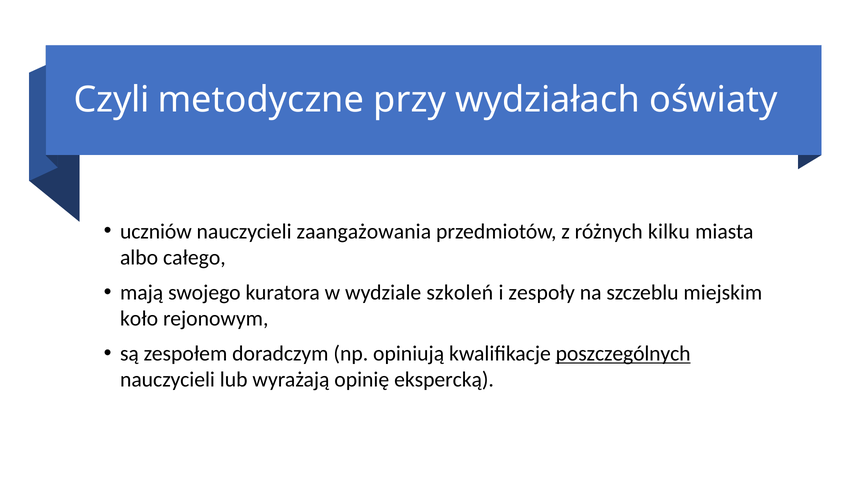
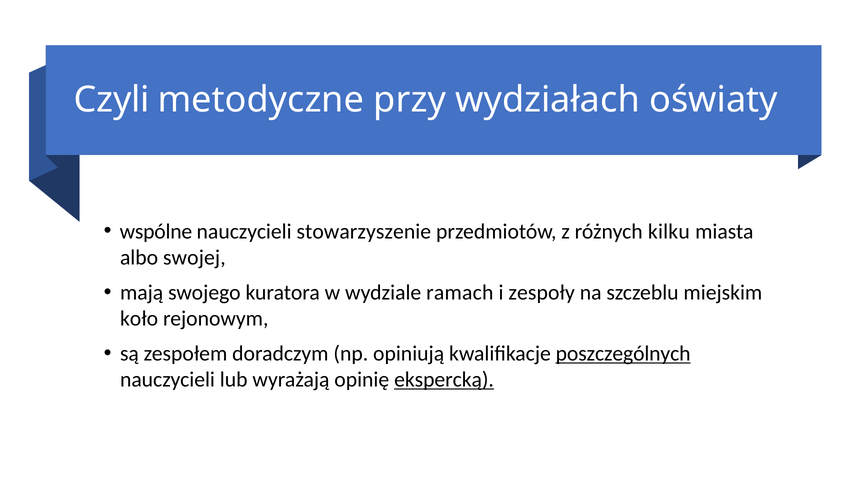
uczniów: uczniów -> wspólne
zaangażowania: zaangażowania -> stowarzyszenie
całego: całego -> swojej
szkoleń: szkoleń -> ramach
ekspercką underline: none -> present
